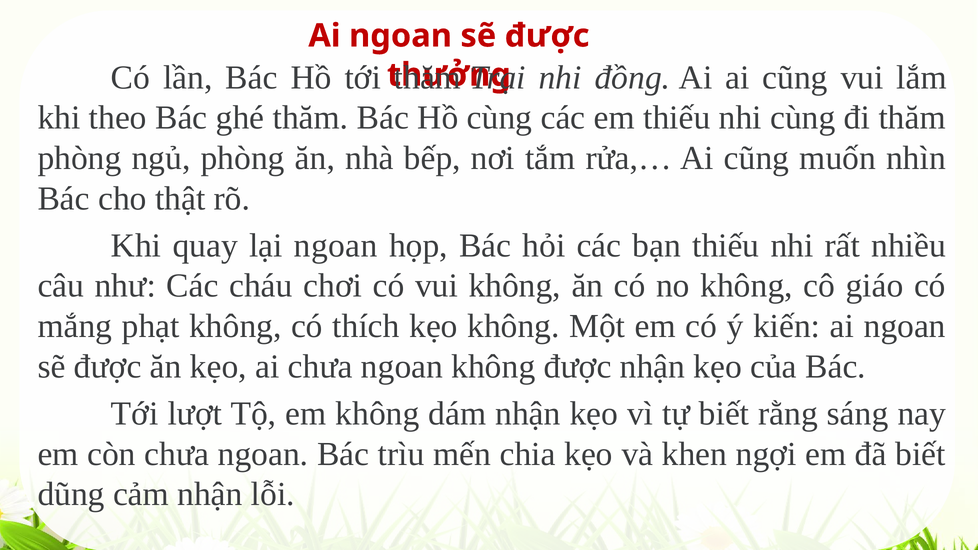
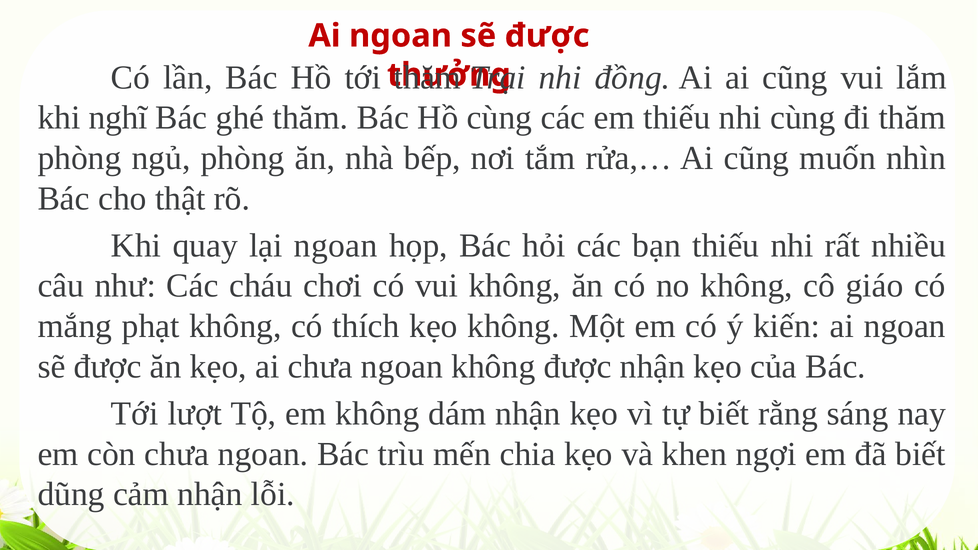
theo: theo -> nghĩ
